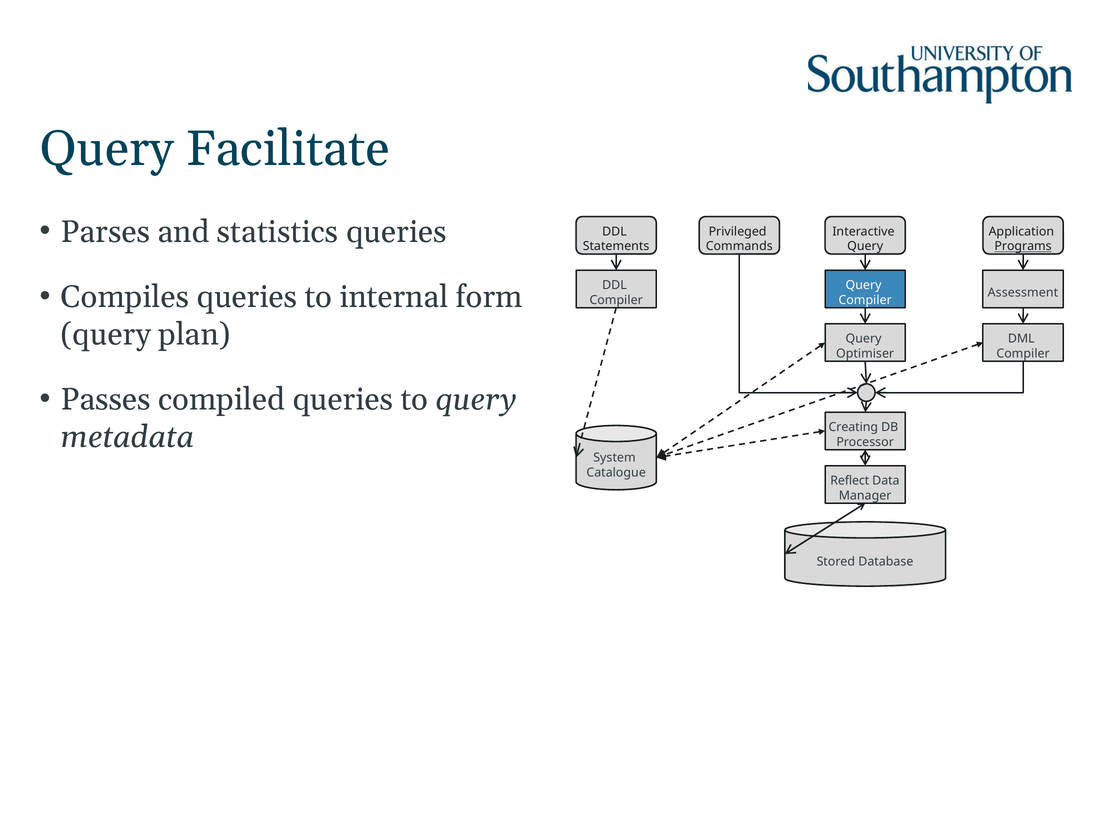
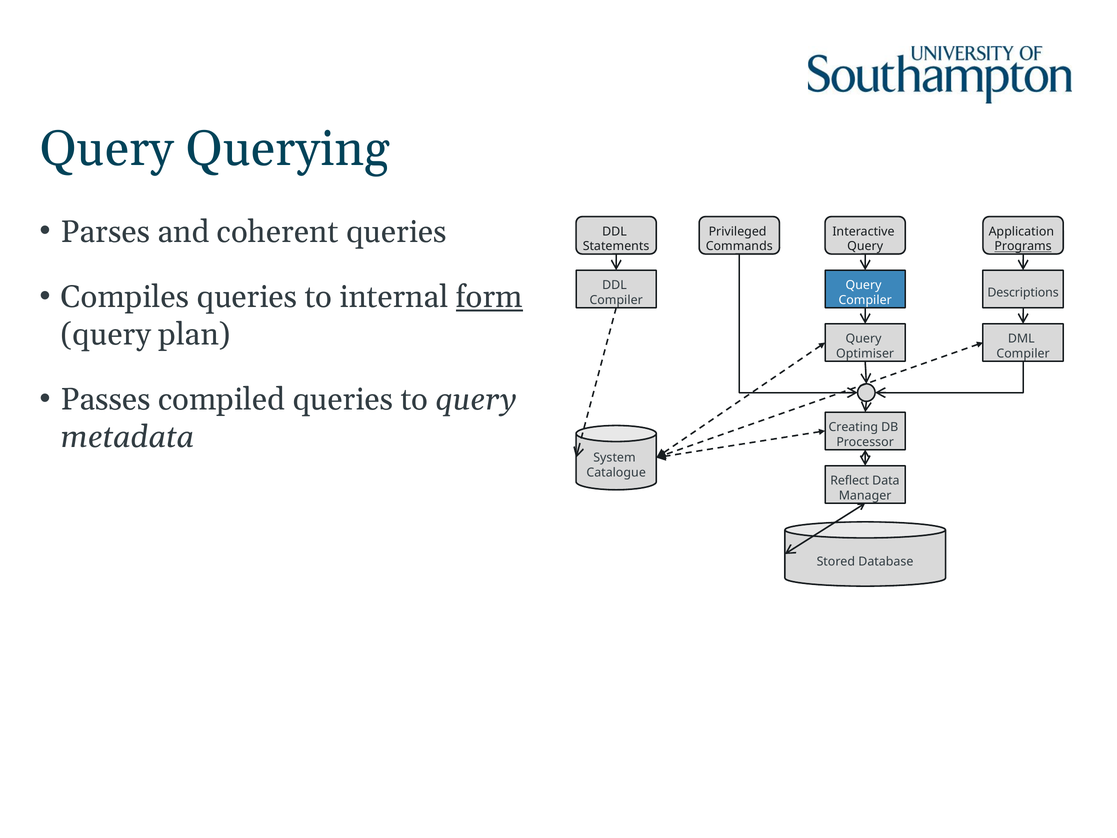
Facilitate: Facilitate -> Querying
statistics: statistics -> coherent
form underline: none -> present
Assessment: Assessment -> Descriptions
